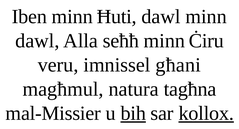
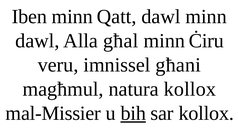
Ħuti: Ħuti -> Qatt
seħħ: seħħ -> għal
natura tagħna: tagħna -> kollox
kollox at (206, 113) underline: present -> none
